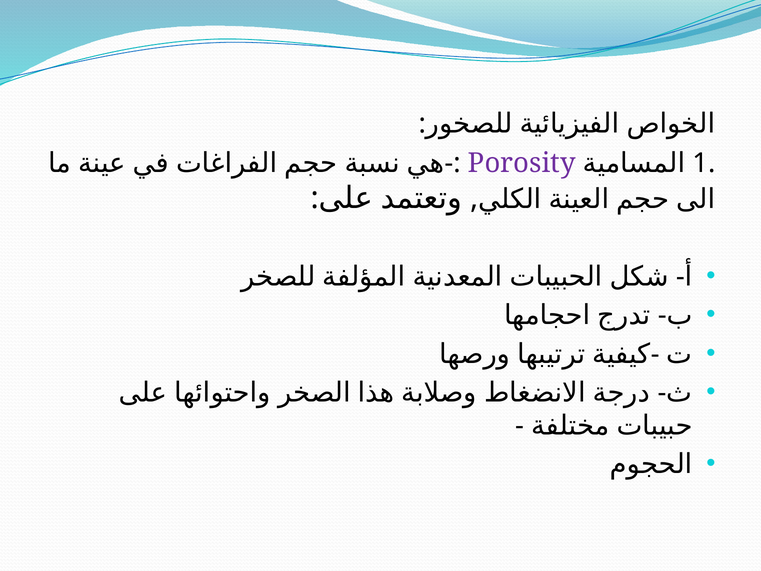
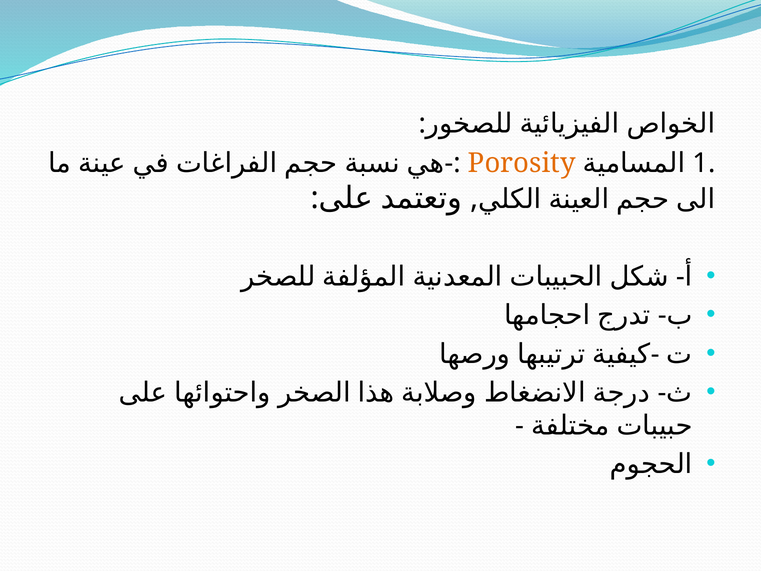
Porosity colour: purple -> orange
